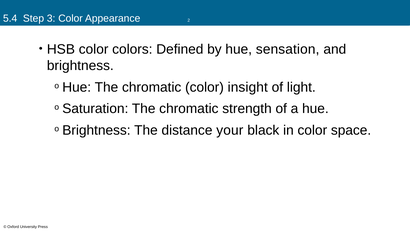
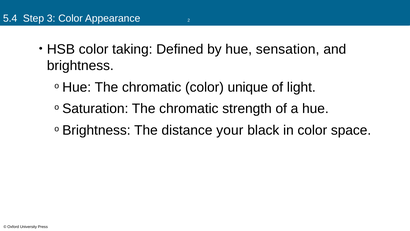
colors: colors -> taking
insight: insight -> unique
